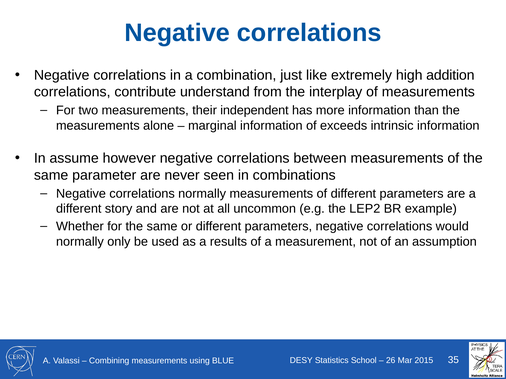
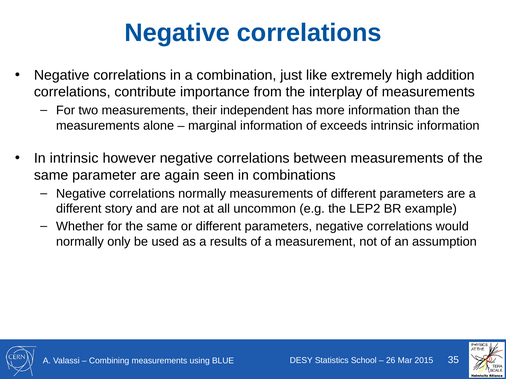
understand: understand -> importance
In assume: assume -> intrinsic
never: never -> again
